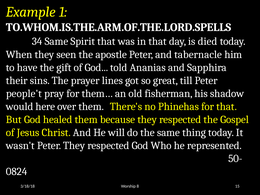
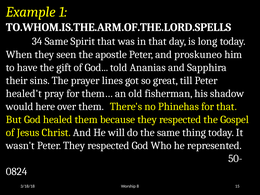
died: died -> long
tabernacle: tabernacle -> proskuneo
people't: people't -> healed't
